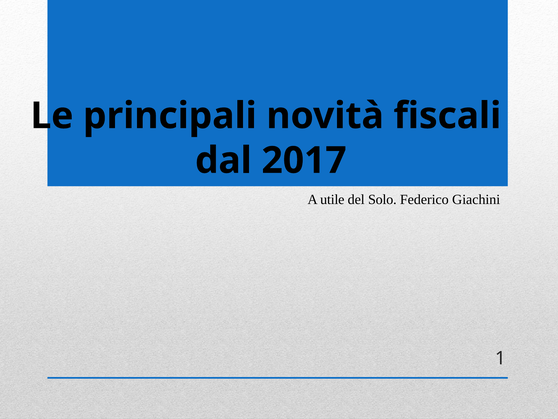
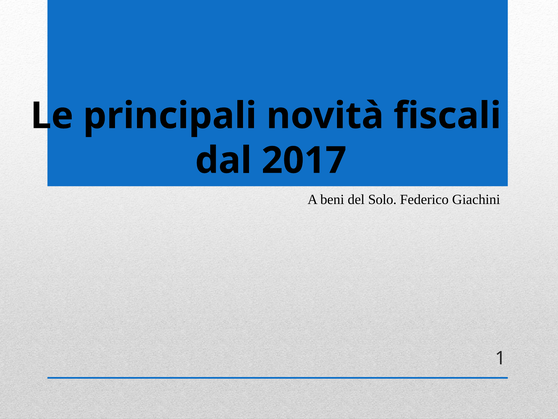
utile: utile -> beni
